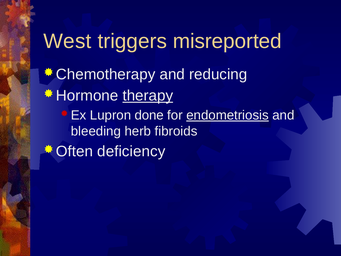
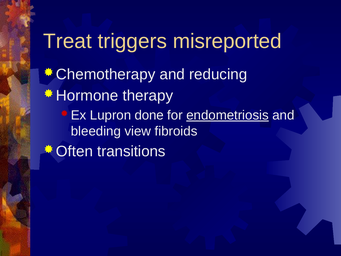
West: West -> Treat
therapy underline: present -> none
herb: herb -> view
deficiency: deficiency -> transitions
